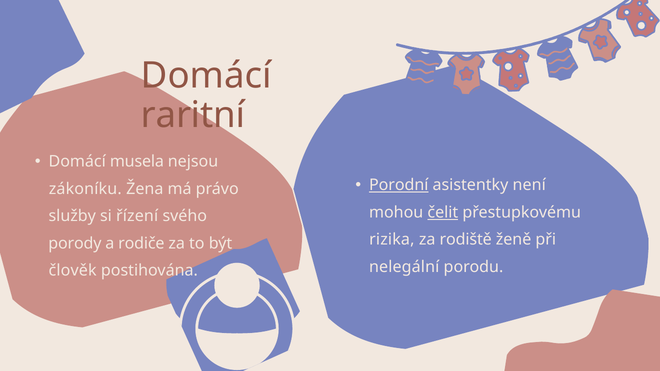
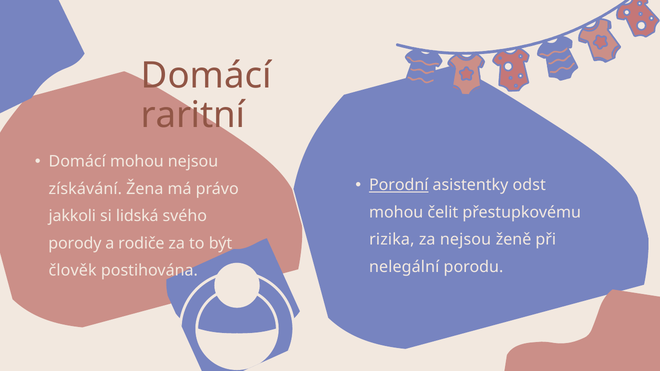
Domácí musela: musela -> mohou
není: není -> odst
zákoníku: zákoníku -> získávání
čelit underline: present -> none
služby: služby -> jakkoli
řízení: řízení -> lidská
za rodiště: rodiště -> nejsou
